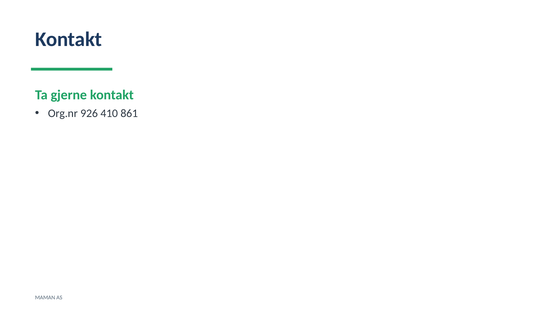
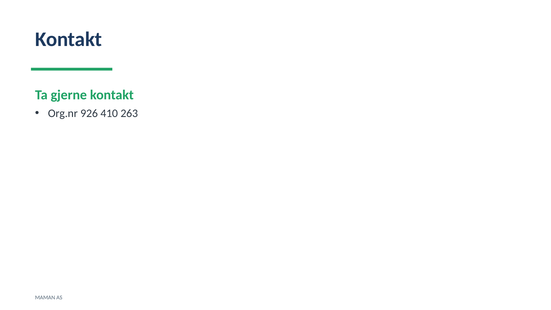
861: 861 -> 263
